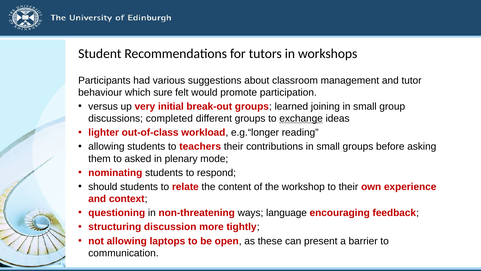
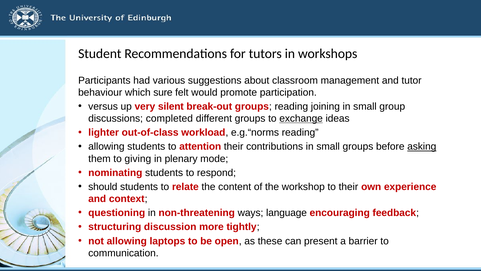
initial: initial -> silent
groups learned: learned -> reading
e.g.“longer: e.g.“longer -> e.g.“norms
teachers: teachers -> attention
asking underline: none -> present
asked: asked -> giving
